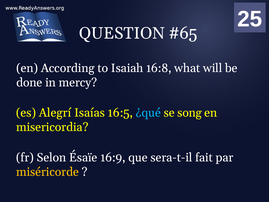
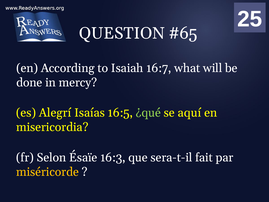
16:8: 16:8 -> 16:7
¿qué colour: light blue -> light green
song: song -> aquí
16:9: 16:9 -> 16:3
